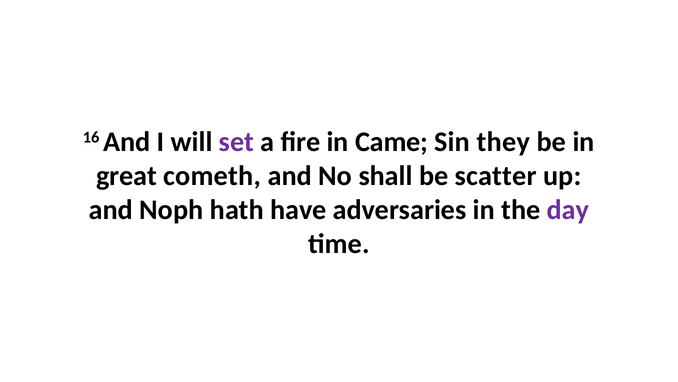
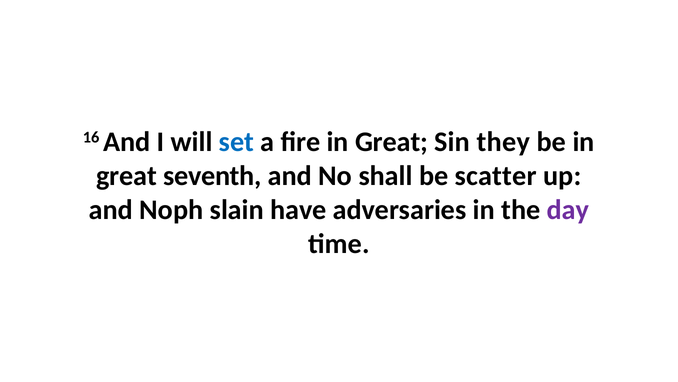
set colour: purple -> blue
fire in Came: Came -> Great
cometh: cometh -> seventh
hath: hath -> slain
